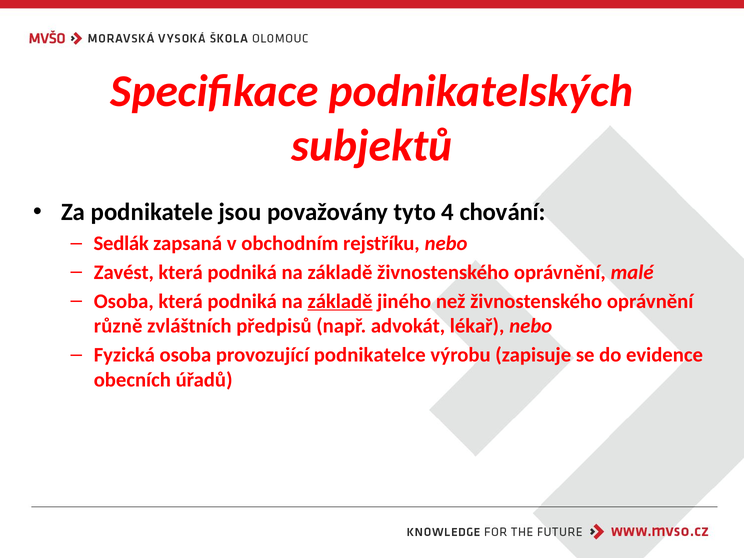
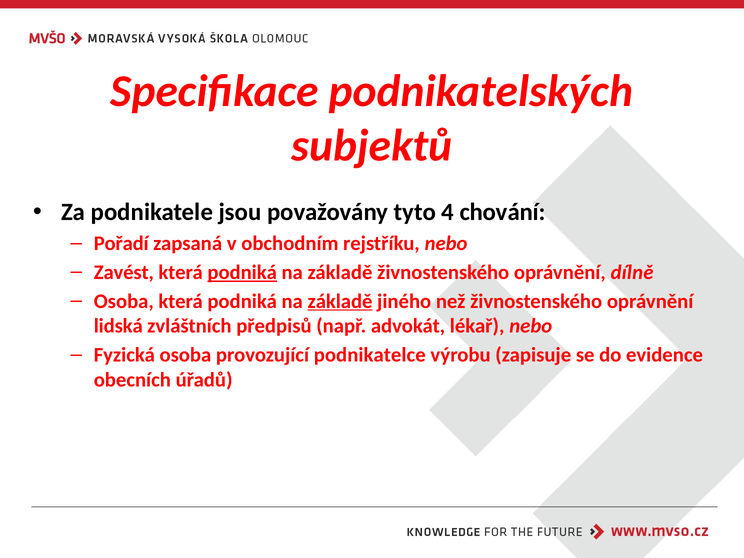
Sedlák: Sedlák -> Pořadí
podniká at (242, 272) underline: none -> present
malé: malé -> dílně
různě: různě -> lidská
